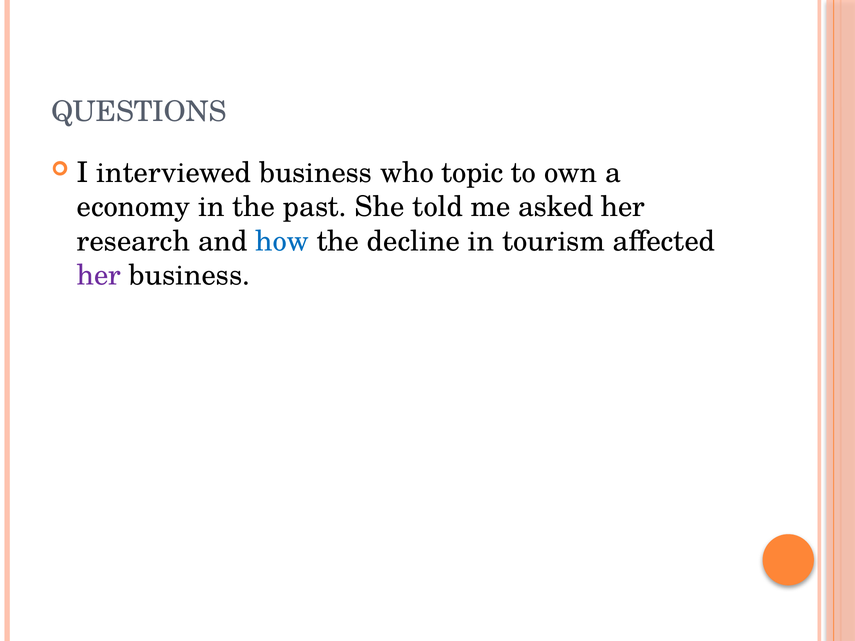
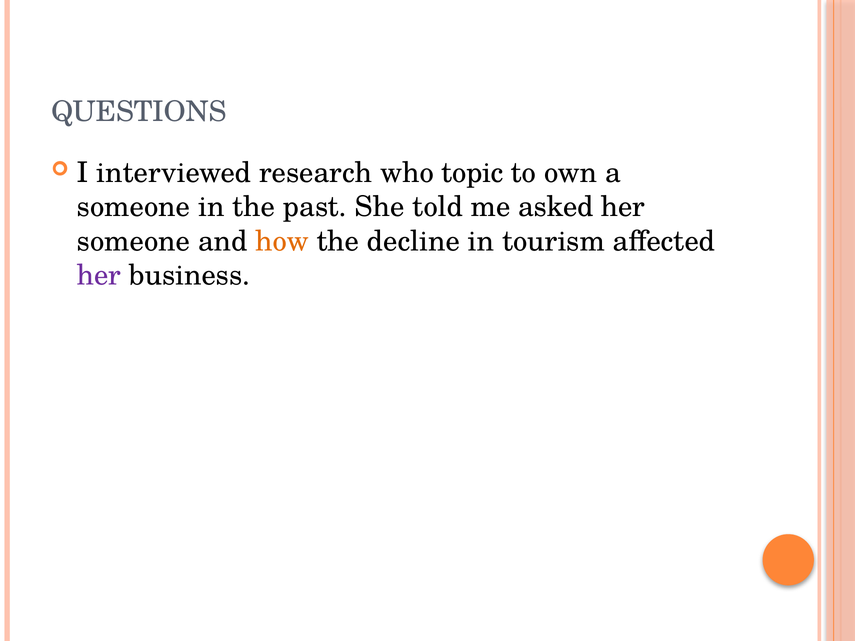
interviewed business: business -> research
economy at (133, 207): economy -> someone
research at (133, 241): research -> someone
how colour: blue -> orange
